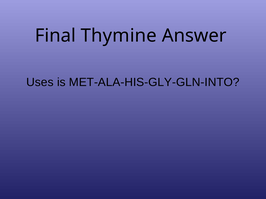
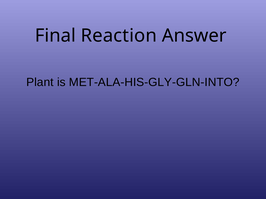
Thymine: Thymine -> Reaction
Uses: Uses -> Plant
